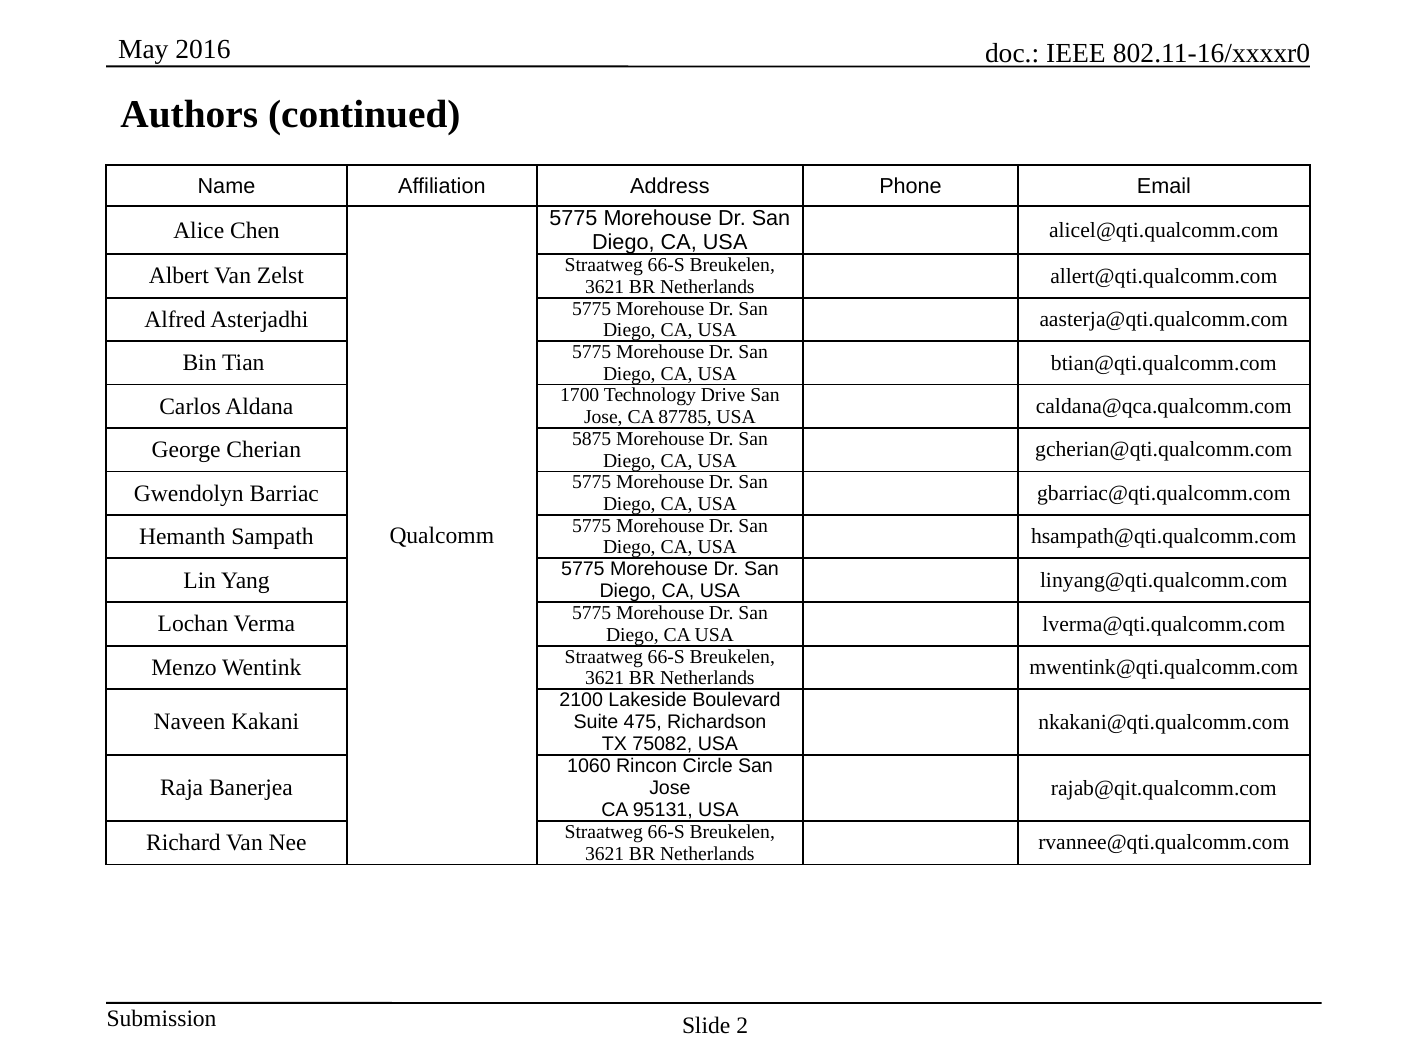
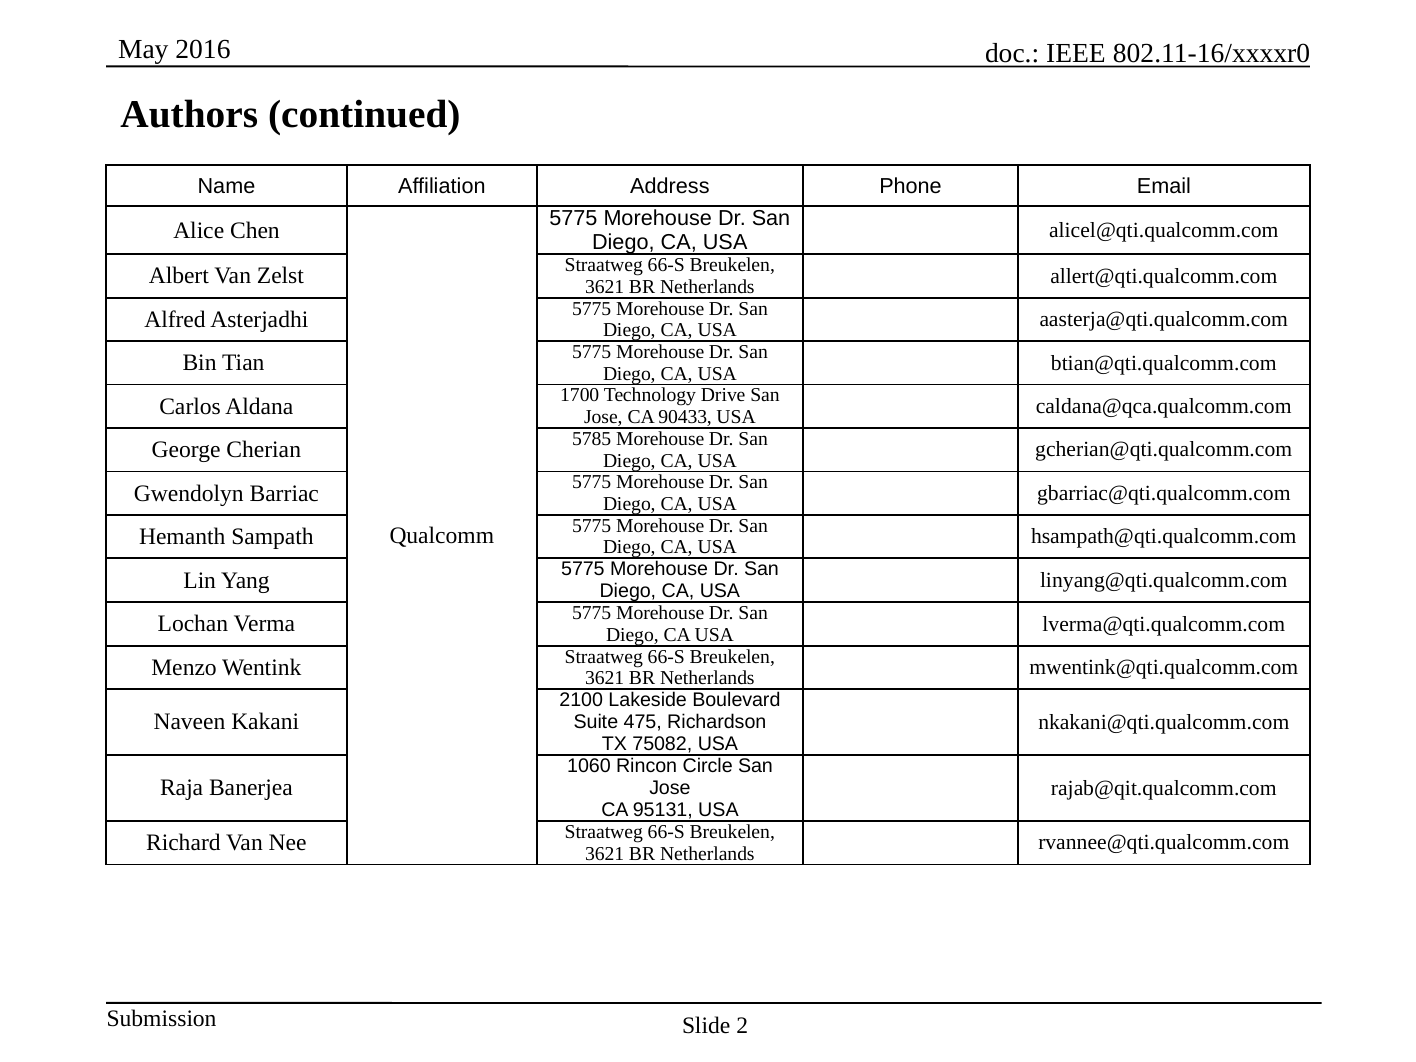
87785: 87785 -> 90433
5875: 5875 -> 5785
